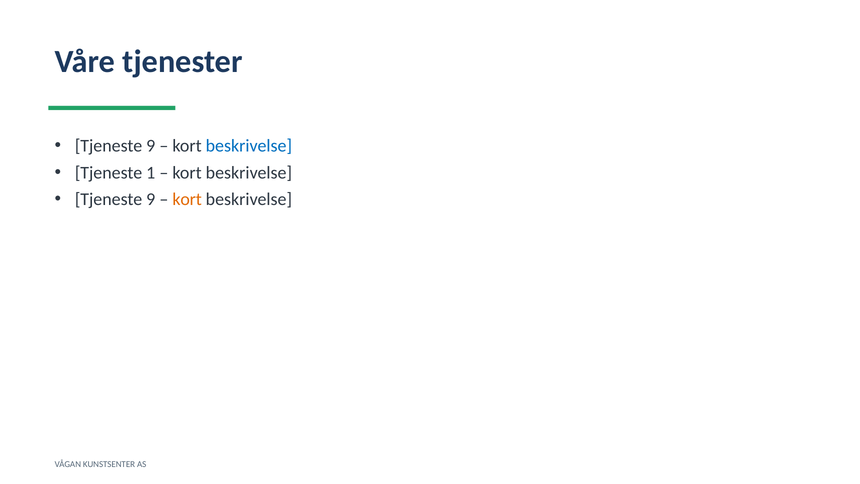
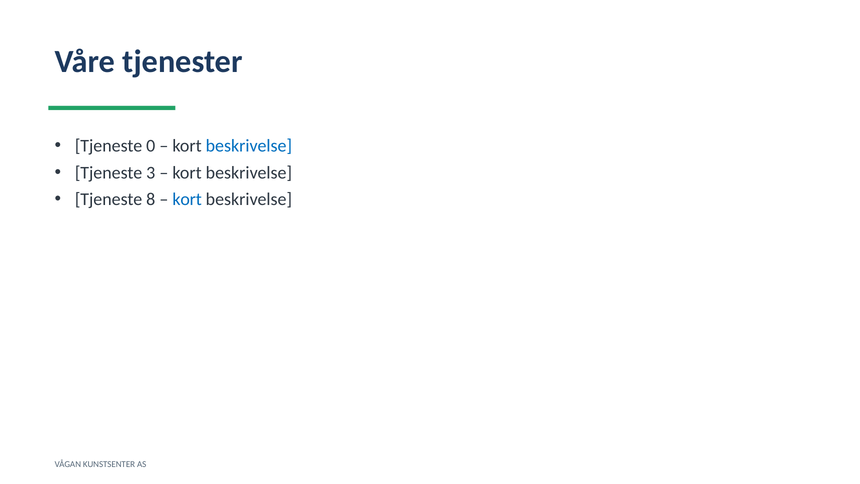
9 at (151, 146): 9 -> 0
1: 1 -> 3
9 at (151, 199): 9 -> 8
kort at (187, 199) colour: orange -> blue
